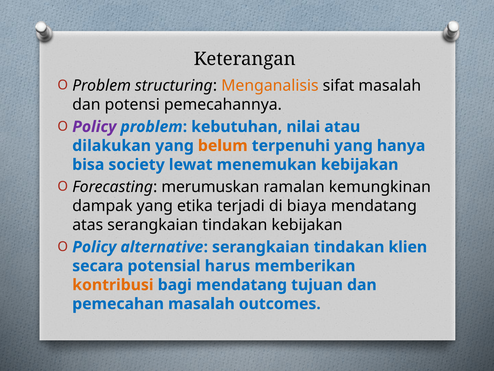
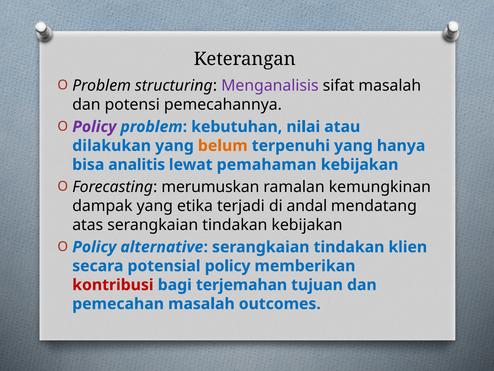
Menganalisis colour: orange -> purple
society: society -> analitis
menemukan: menemukan -> pemahaman
biaya: biaya -> andal
potensial harus: harus -> policy
kontribusi colour: orange -> red
bagi mendatang: mendatang -> terjemahan
